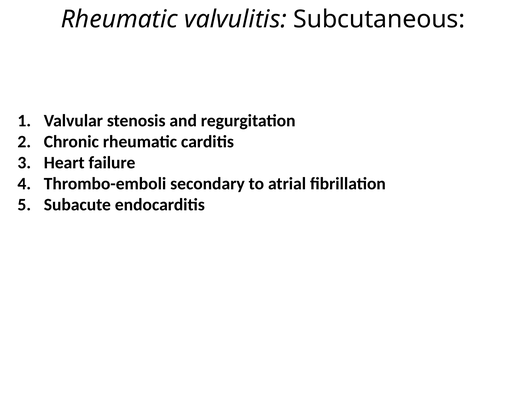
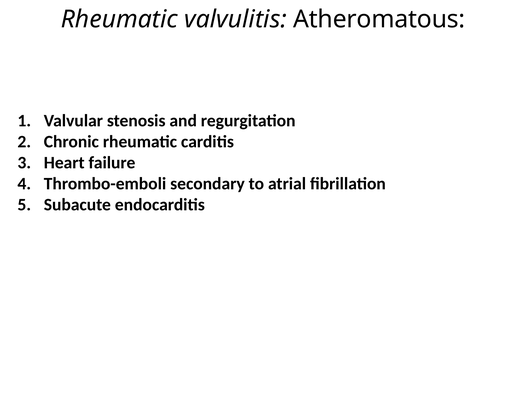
Subcutaneous: Subcutaneous -> Atheromatous
